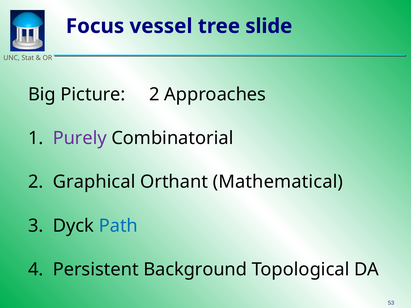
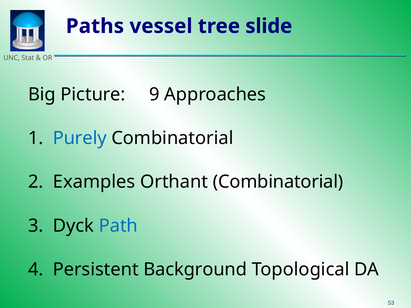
Focus: Focus -> Paths
Picture 2: 2 -> 9
Purely colour: purple -> blue
Graphical: Graphical -> Examples
Orthant Mathematical: Mathematical -> Combinatorial
